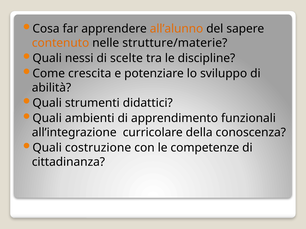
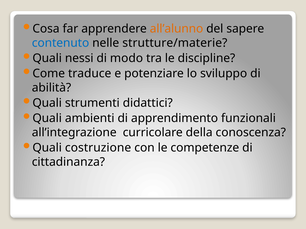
contenuto colour: orange -> blue
scelte: scelte -> modo
crescita: crescita -> traduce
